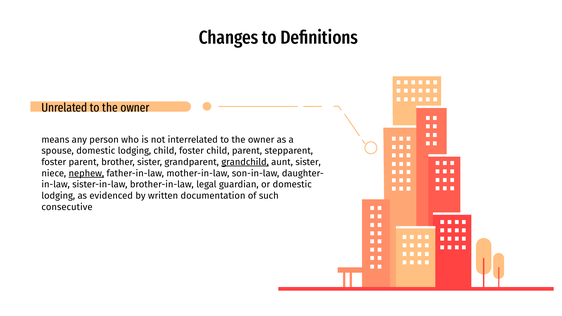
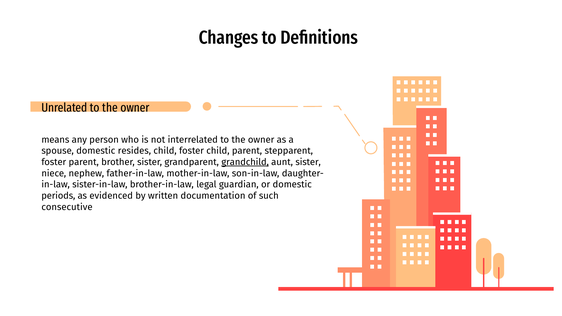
spouse domestic lodging: lodging -> resides
nephew underline: present -> none
lodging at (58, 196): lodging -> periods
